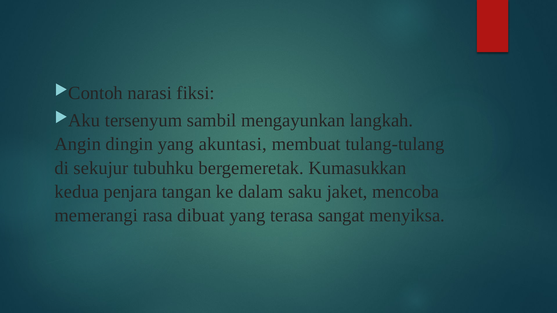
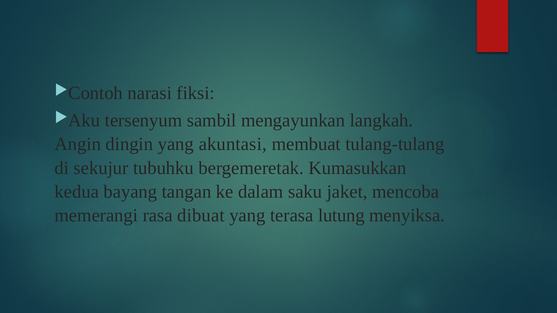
penjara: penjara -> bayang
sangat: sangat -> lutung
